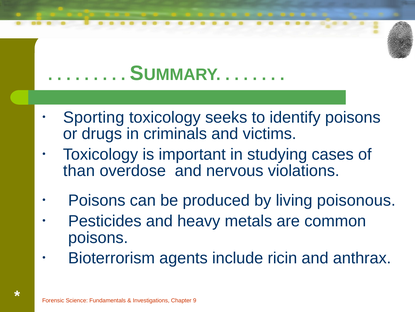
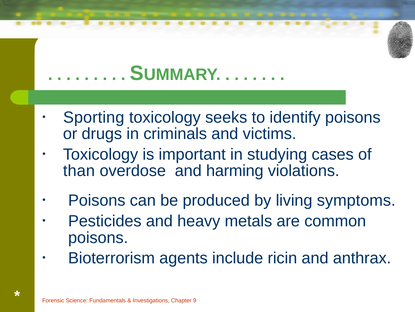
nervous: nervous -> harming
poisonous: poisonous -> symptoms
